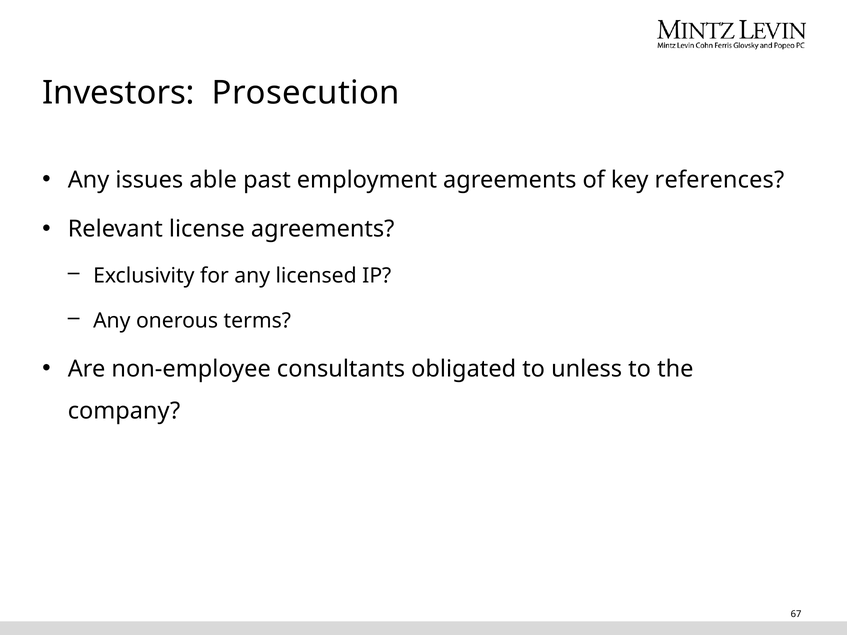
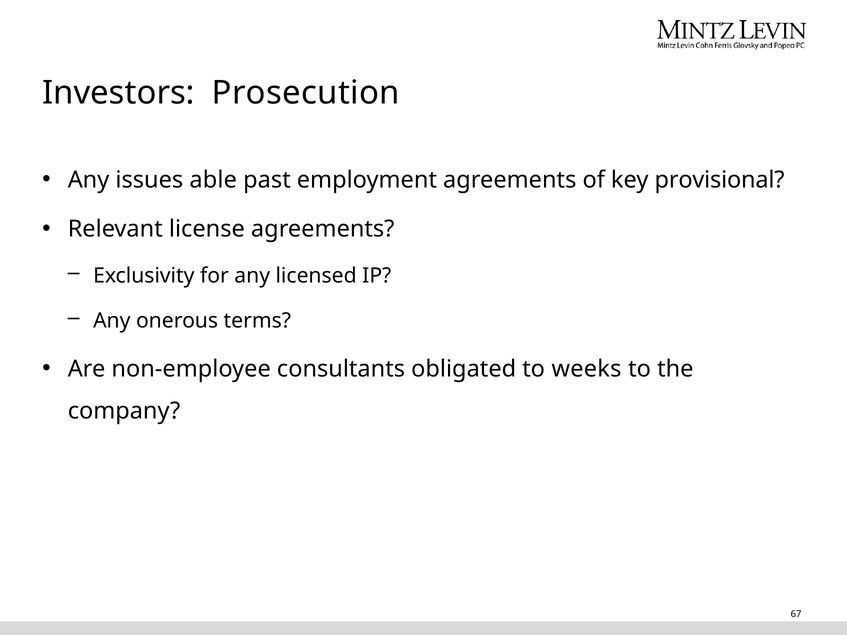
references: references -> provisional
unless: unless -> weeks
